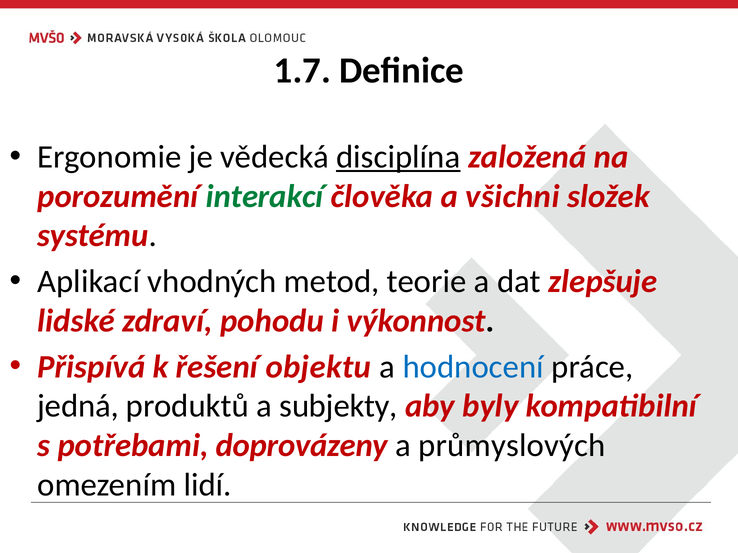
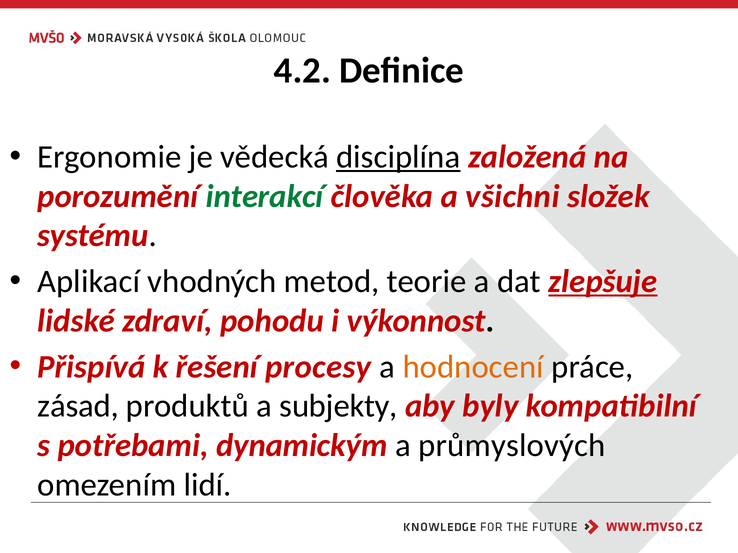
1.7: 1.7 -> 4.2
zlepšuje underline: none -> present
objektu: objektu -> procesy
hodnocení colour: blue -> orange
jedná: jedná -> zásad
doprovázeny: doprovázeny -> dynamickým
